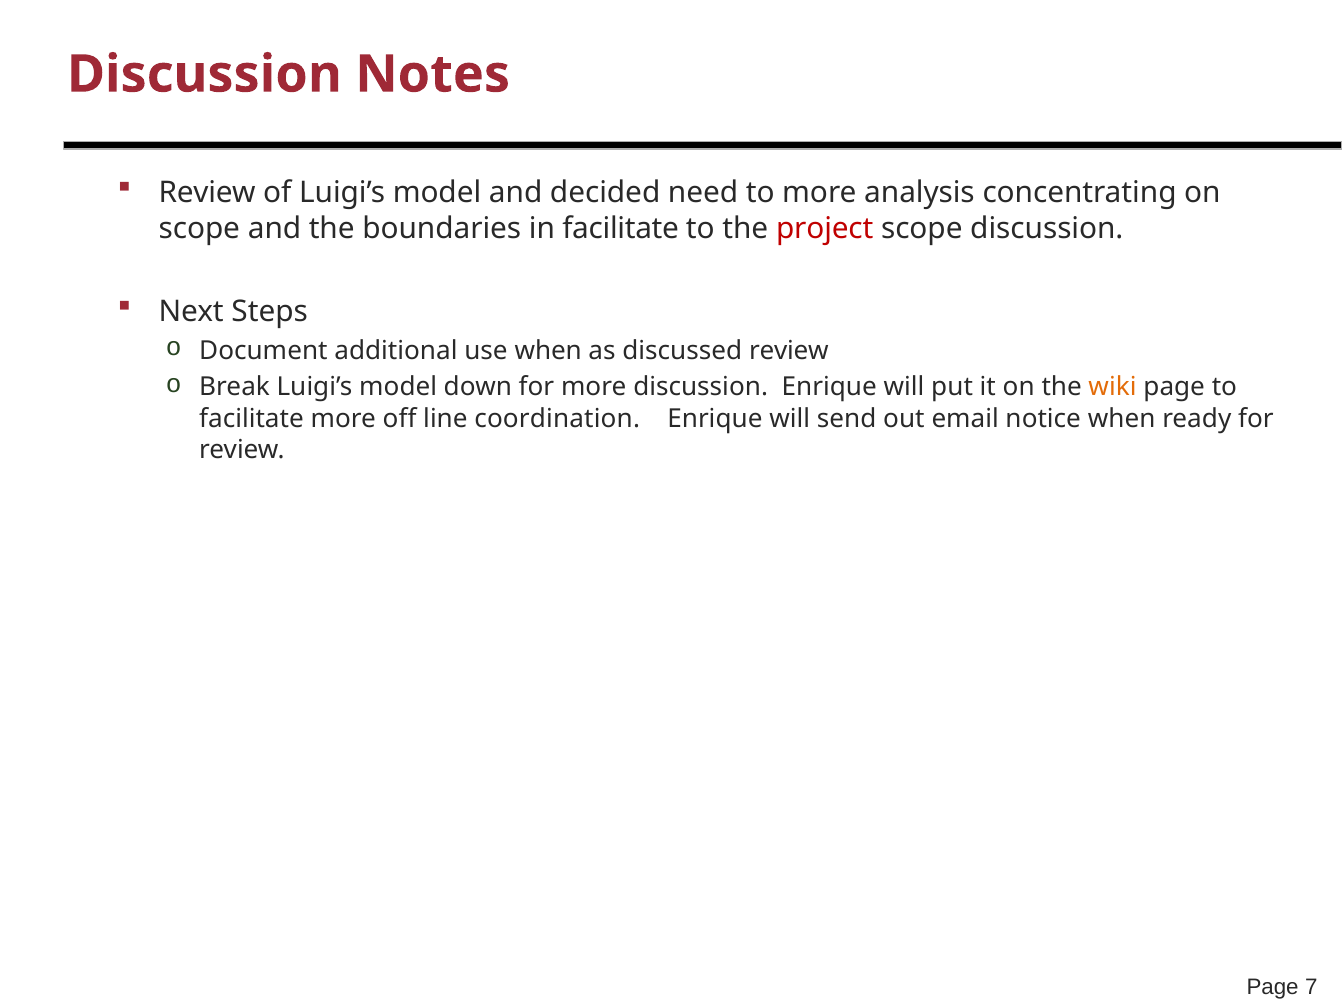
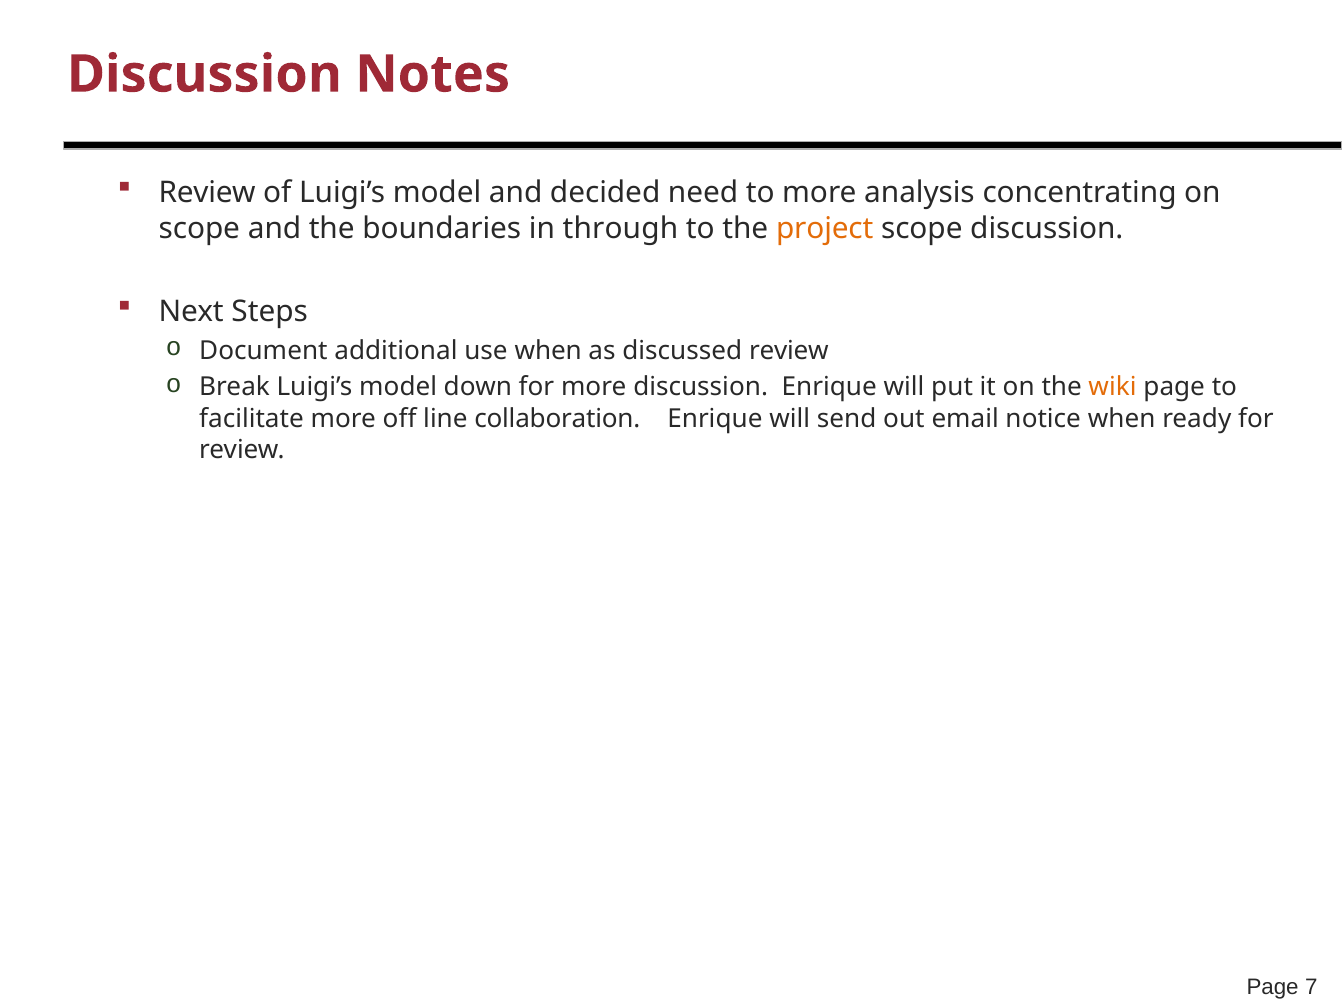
in facilitate: facilitate -> through
project colour: red -> orange
coordination: coordination -> collaboration
